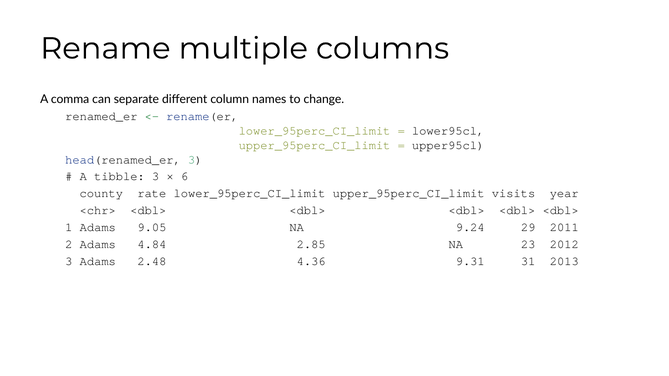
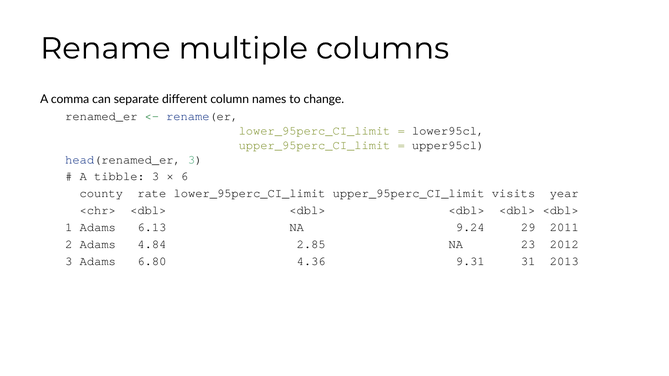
9.05: 9.05 -> 6.13
2.48: 2.48 -> 6.80
